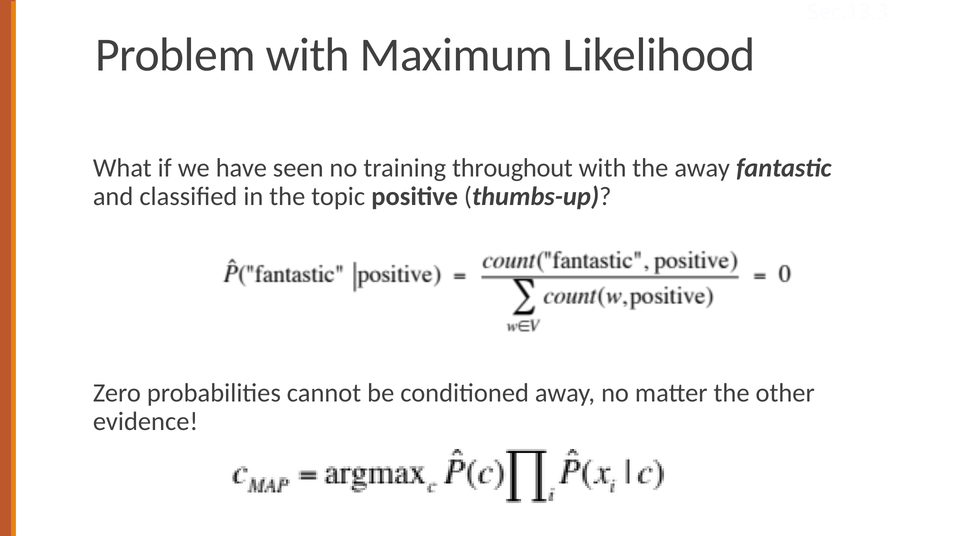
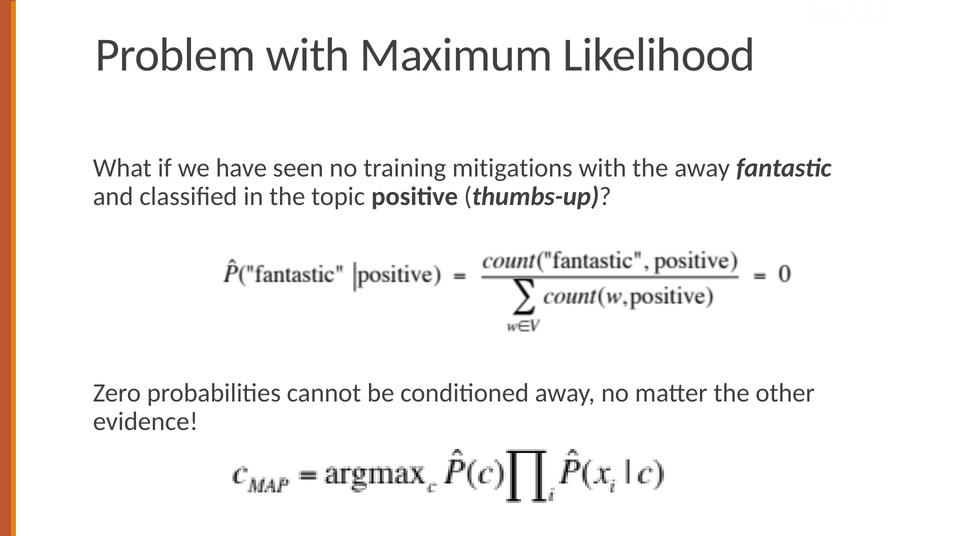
throughout: throughout -> mitigations
